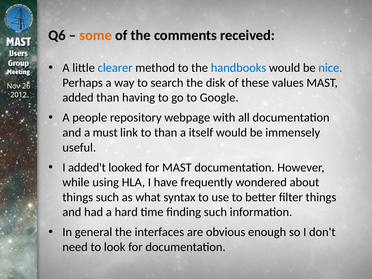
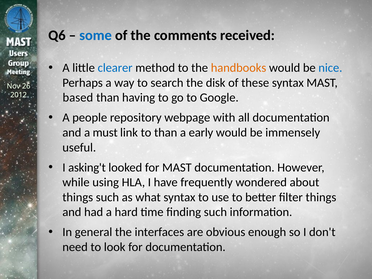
some colour: orange -> blue
handbooks colour: blue -> orange
these values: values -> syntax
added: added -> based
itself: itself -> early
added't: added't -> asking't
